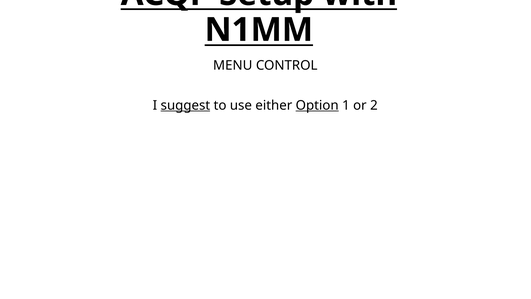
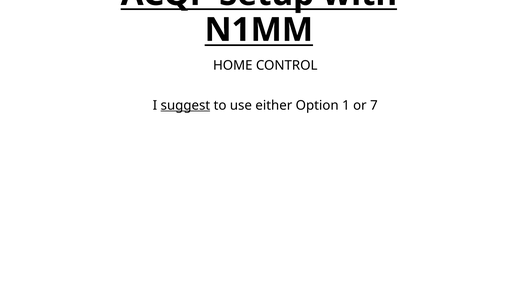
MENU: MENU -> HOME
Option underline: present -> none
2: 2 -> 7
